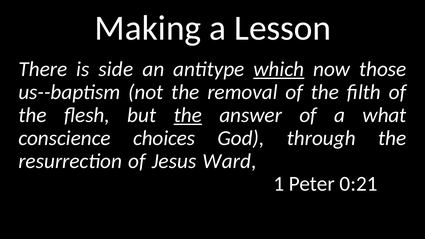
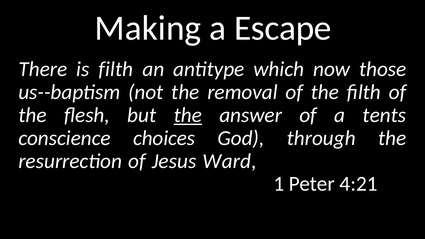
Lesson: Lesson -> Escape
is side: side -> filth
which underline: present -> none
what: what -> tents
0:21: 0:21 -> 4:21
